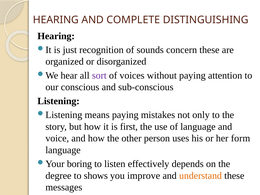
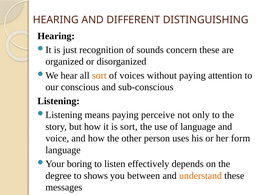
COMPLETE: COMPLETE -> DIFFERENT
sort at (99, 75) colour: purple -> orange
mistakes: mistakes -> perceive
is first: first -> sort
improve: improve -> between
